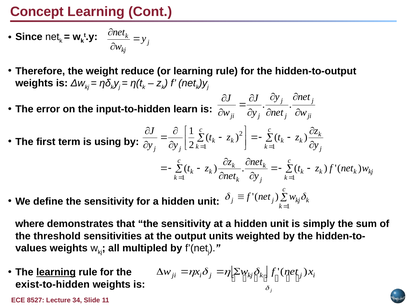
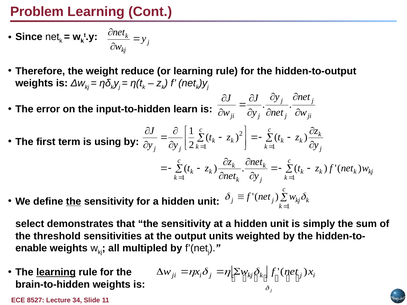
Concept: Concept -> Problem
the at (74, 202) underline: none -> present
where: where -> select
values: values -> enable
exist-to-hidden: exist-to-hidden -> brain-to-hidden
